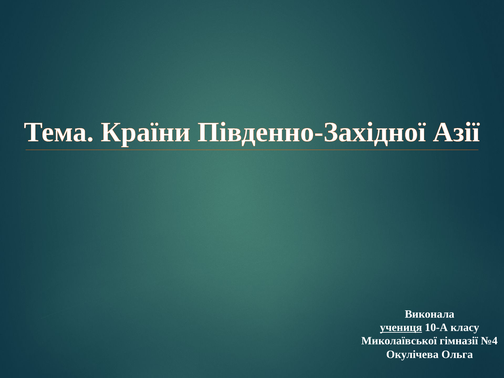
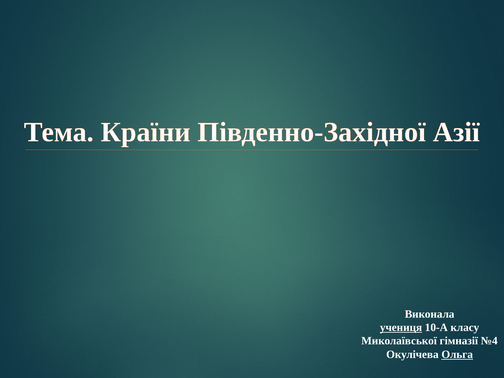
Ольга underline: none -> present
